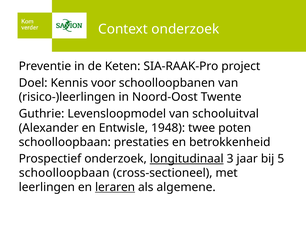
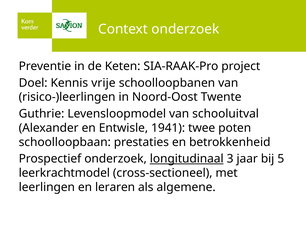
voor: voor -> vrije
1948: 1948 -> 1941
schoolloopbaan at (64, 173): schoolloopbaan -> leerkrachtmodel
leraren underline: present -> none
